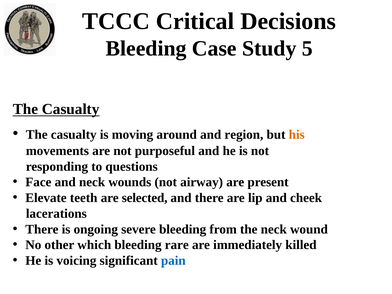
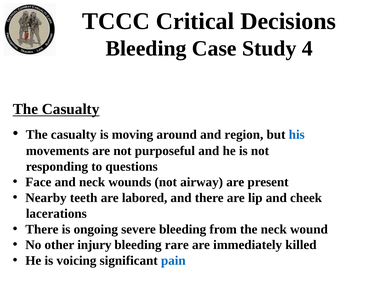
5: 5 -> 4
his colour: orange -> blue
Elevate: Elevate -> Nearby
selected: selected -> labored
which: which -> injury
